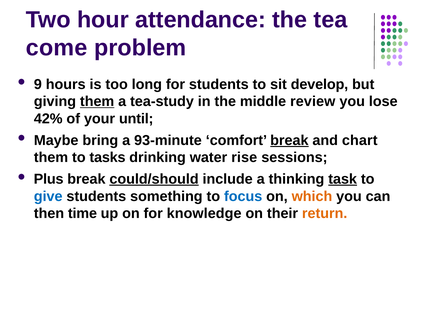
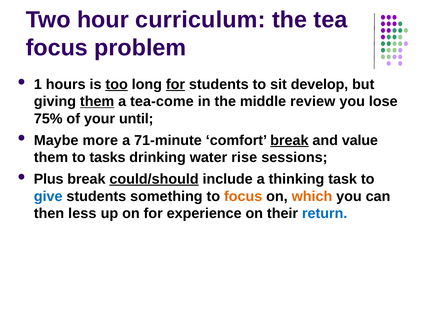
attendance: attendance -> curriculum
come at (57, 48): come -> focus
9: 9 -> 1
too underline: none -> present
for at (175, 84) underline: none -> present
tea-study: tea-study -> tea-come
42%: 42% -> 75%
bring: bring -> more
93-minute: 93-minute -> 71-minute
chart: chart -> value
task underline: present -> none
focus at (243, 196) colour: blue -> orange
time: time -> less
knowledge: knowledge -> experience
return colour: orange -> blue
